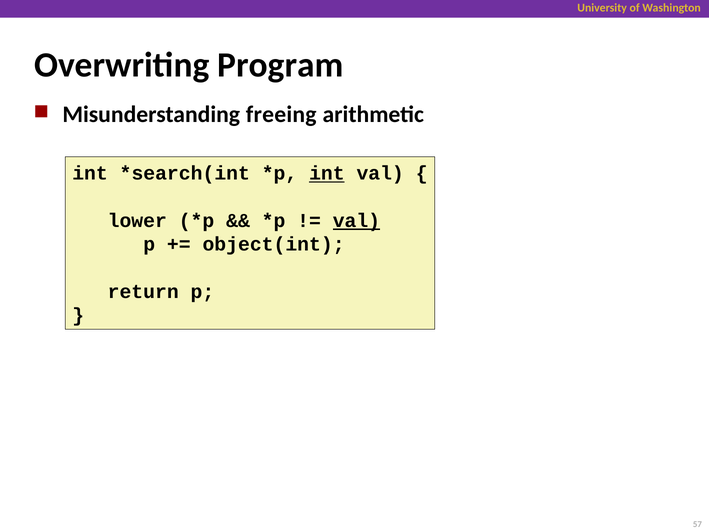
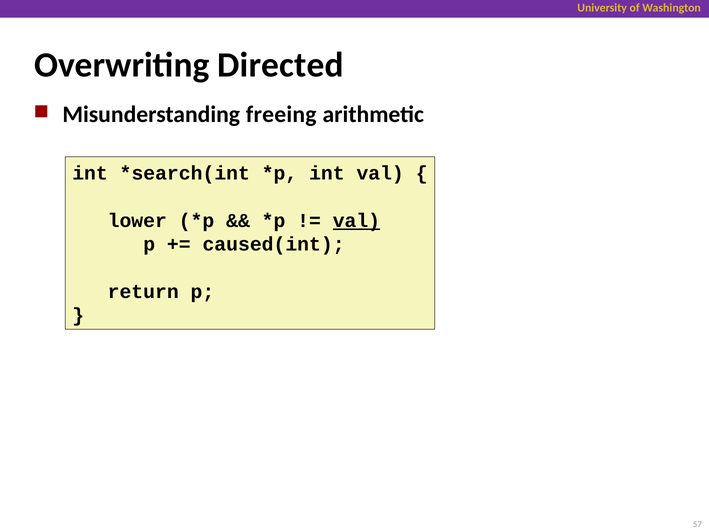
Program: Program -> Directed
int at (327, 173) underline: present -> none
object(int: object(int -> caused(int
